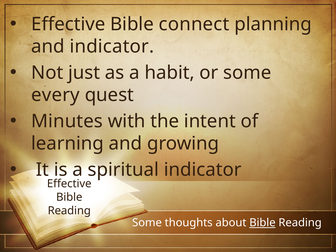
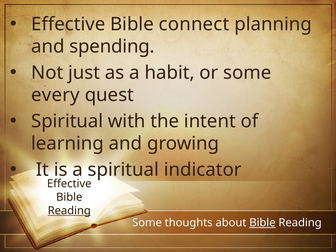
and indicator: indicator -> spending
Minutes at (67, 121): Minutes -> Spiritual
Reading at (69, 211) underline: none -> present
